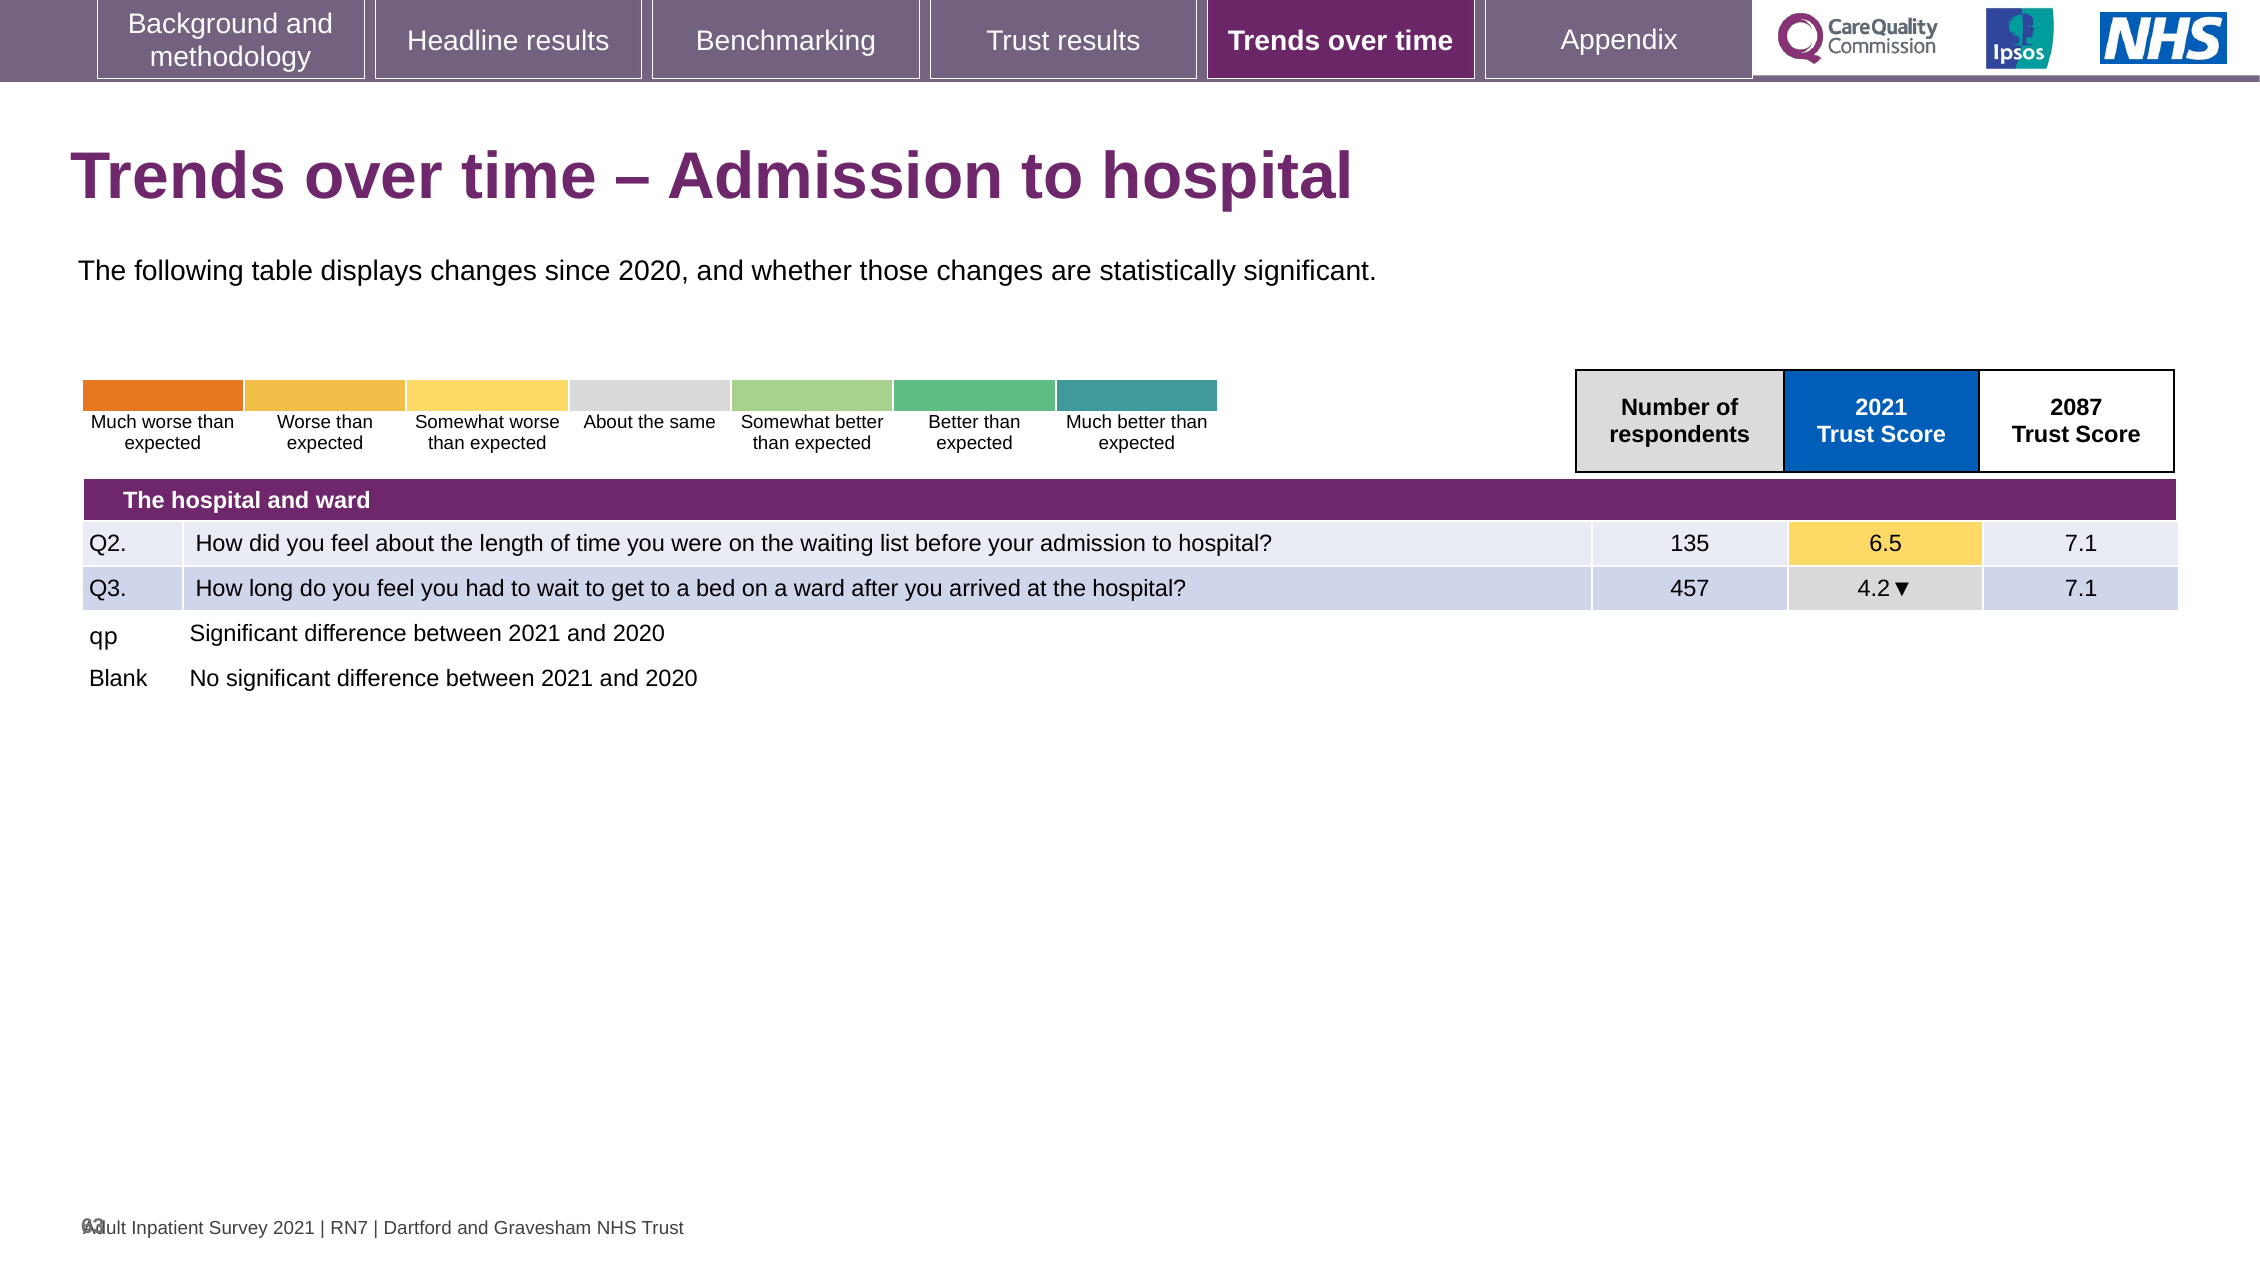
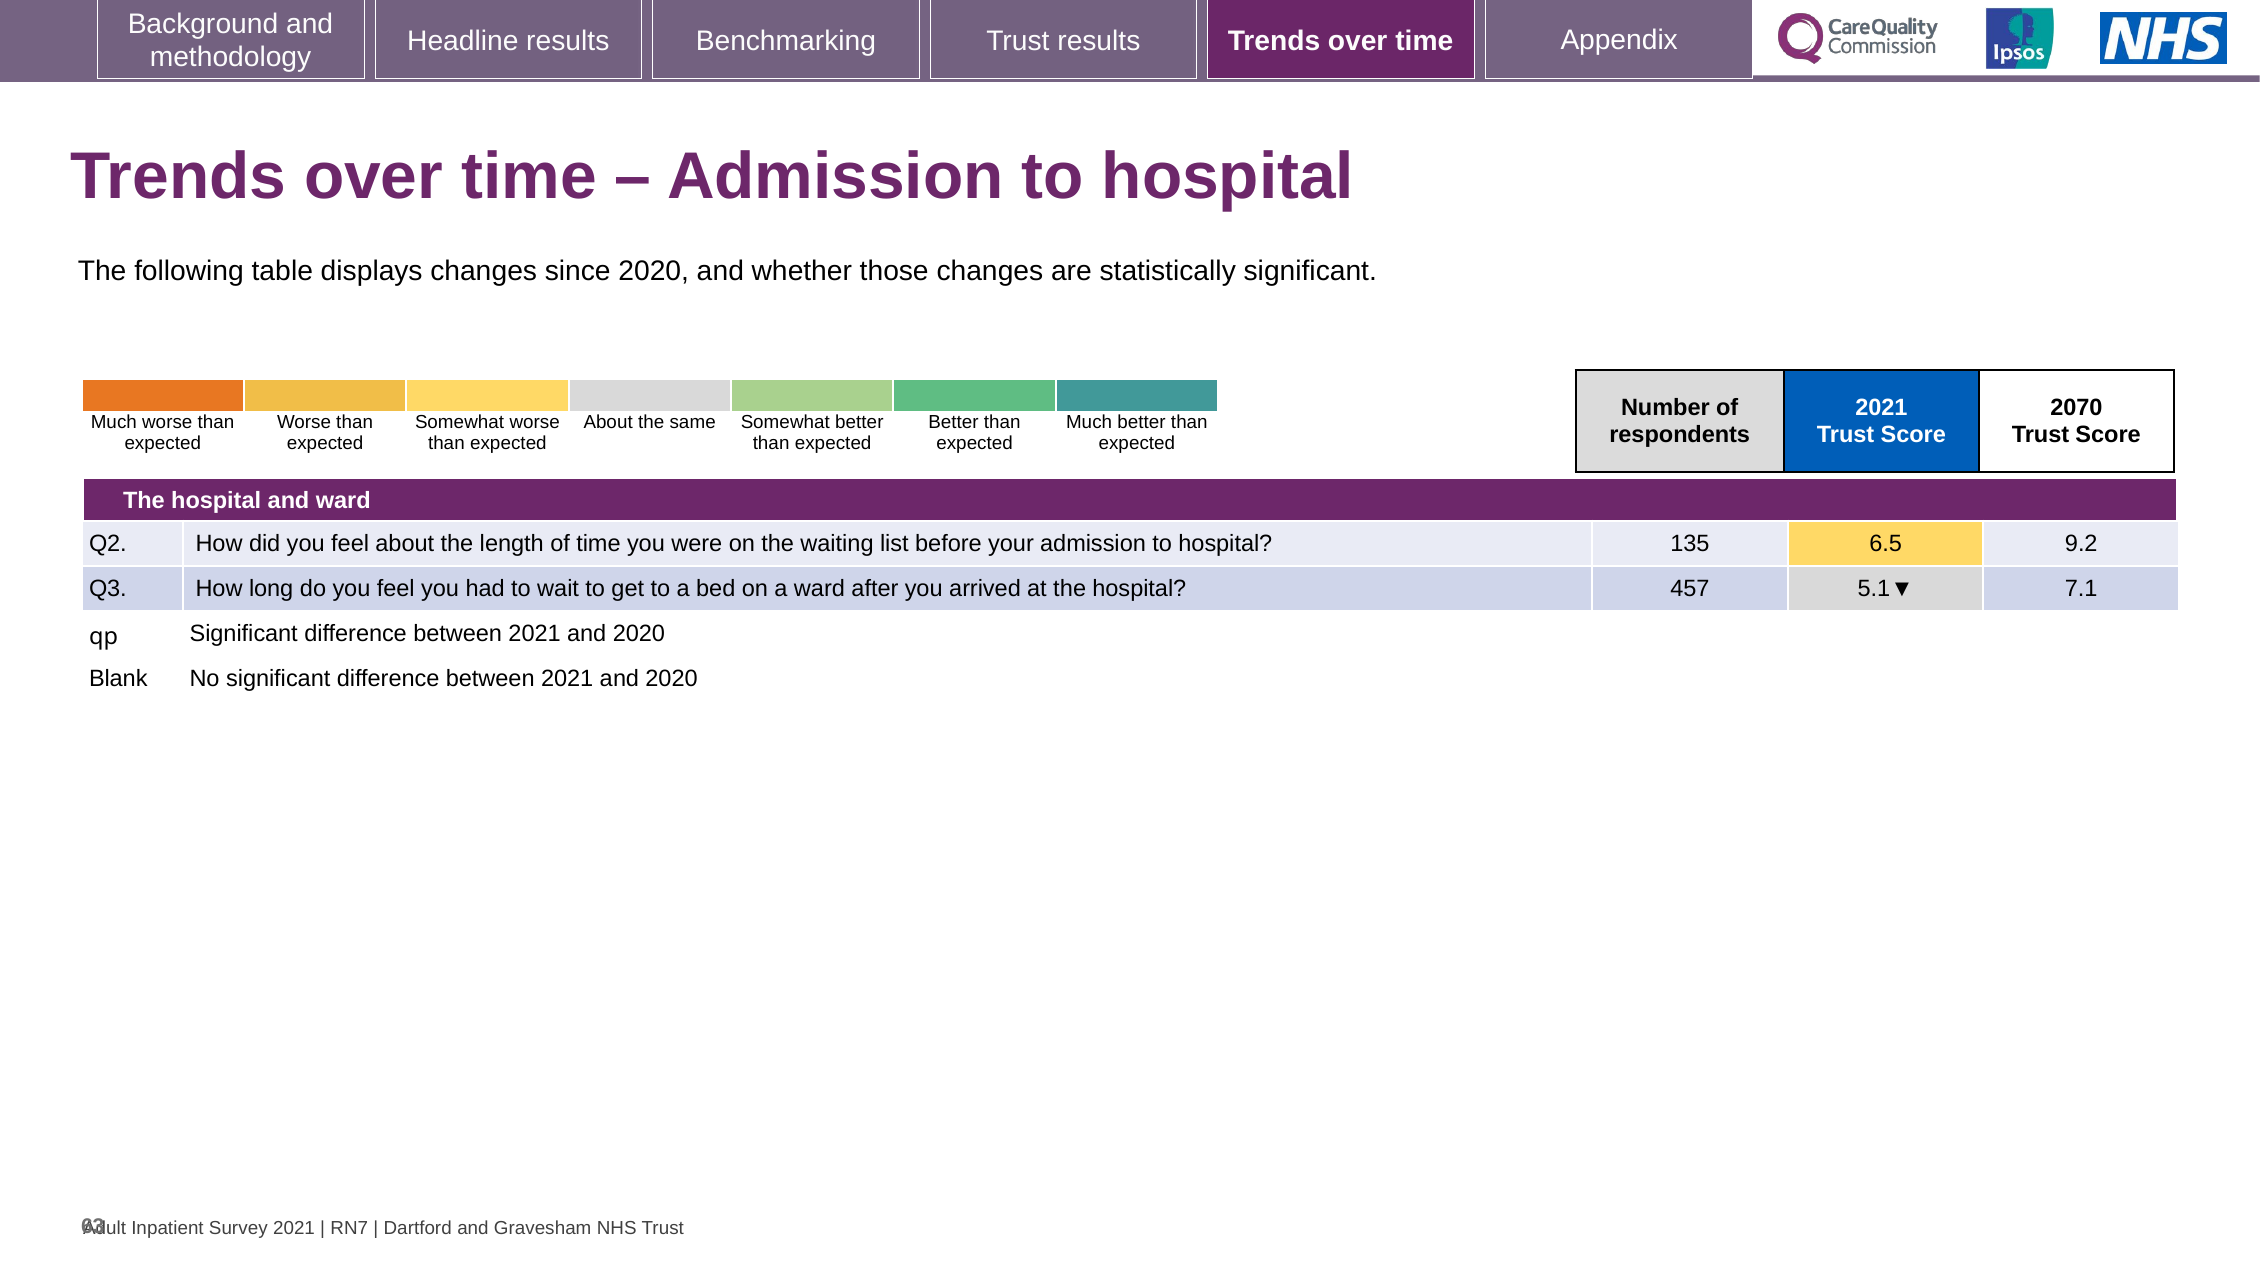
2087: 2087 -> 2070
6.5 7.1: 7.1 -> 9.2
4.2▼: 4.2▼ -> 5.1▼
